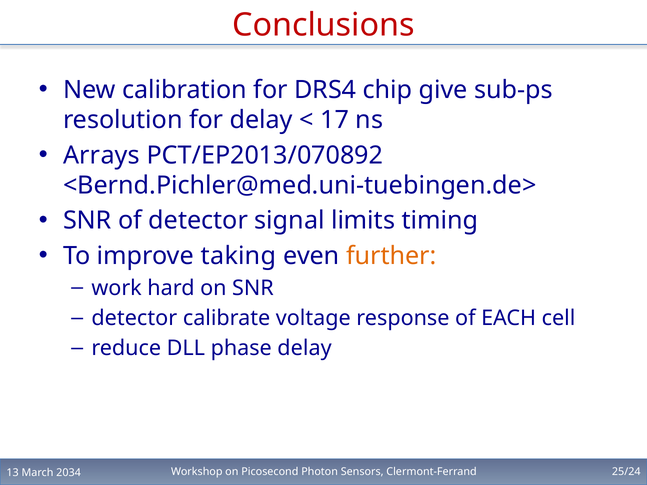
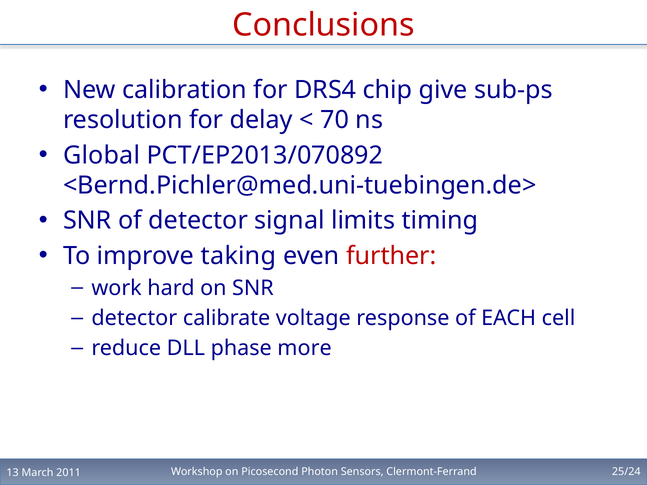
17: 17 -> 70
Arrays: Arrays -> Global
further colour: orange -> red
phase delay: delay -> more
2034: 2034 -> 2011
